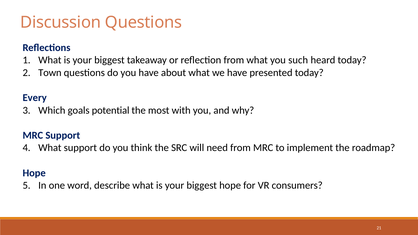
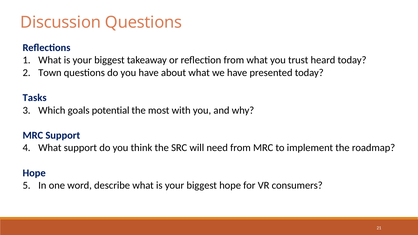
such: such -> trust
Every: Every -> Tasks
